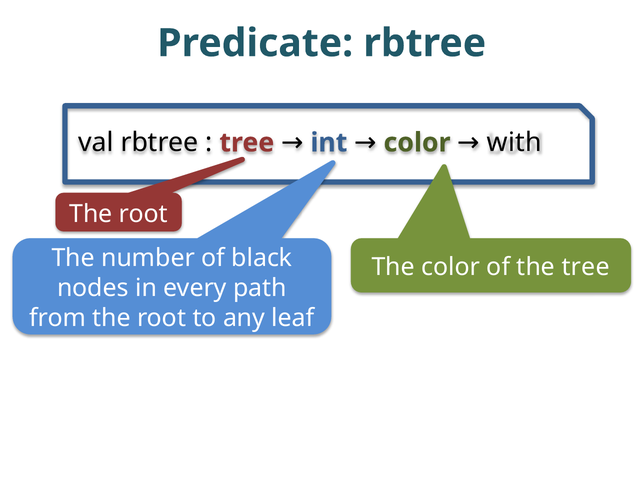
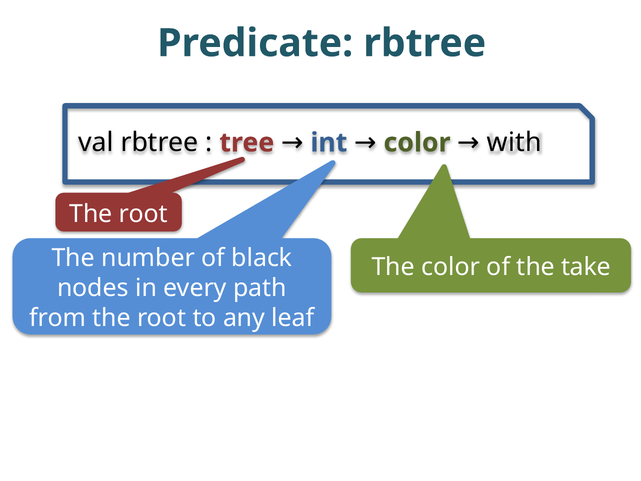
the tree: tree -> take
